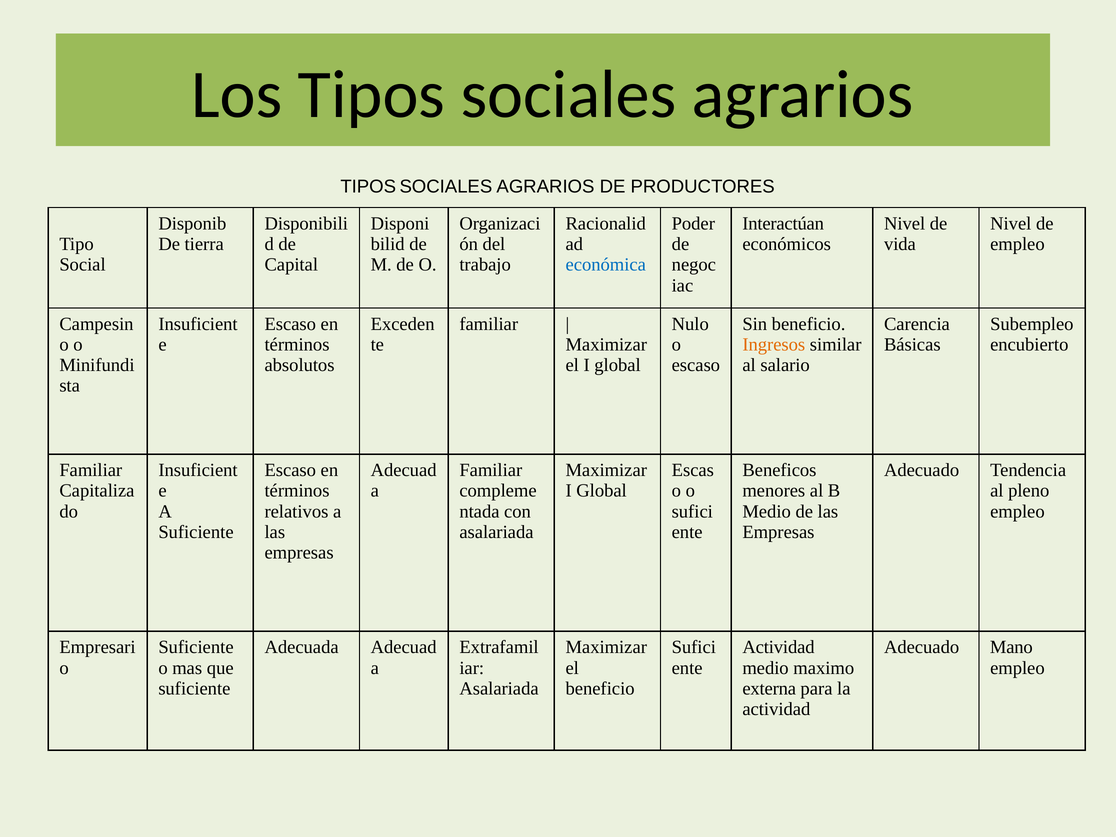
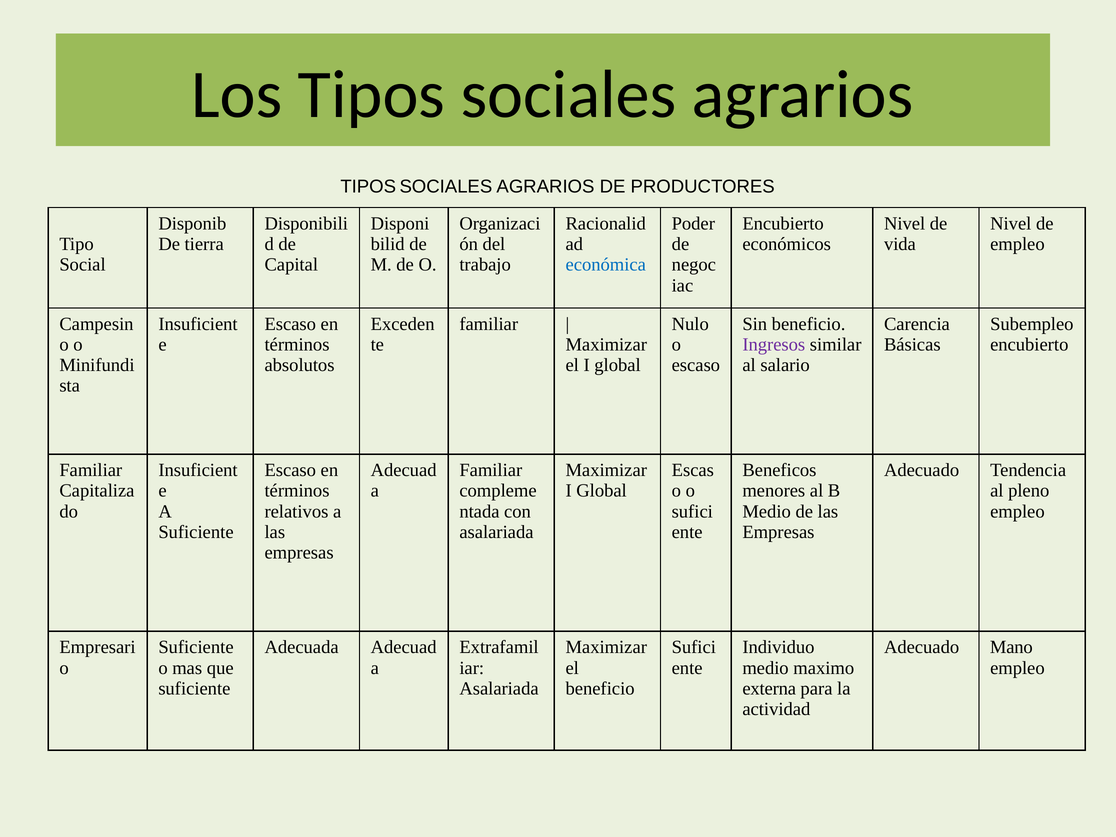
Interactúan at (783, 223): Interactúan -> Encubierto
Ingresos colour: orange -> purple
Actividad at (778, 647): Actividad -> Individuo
